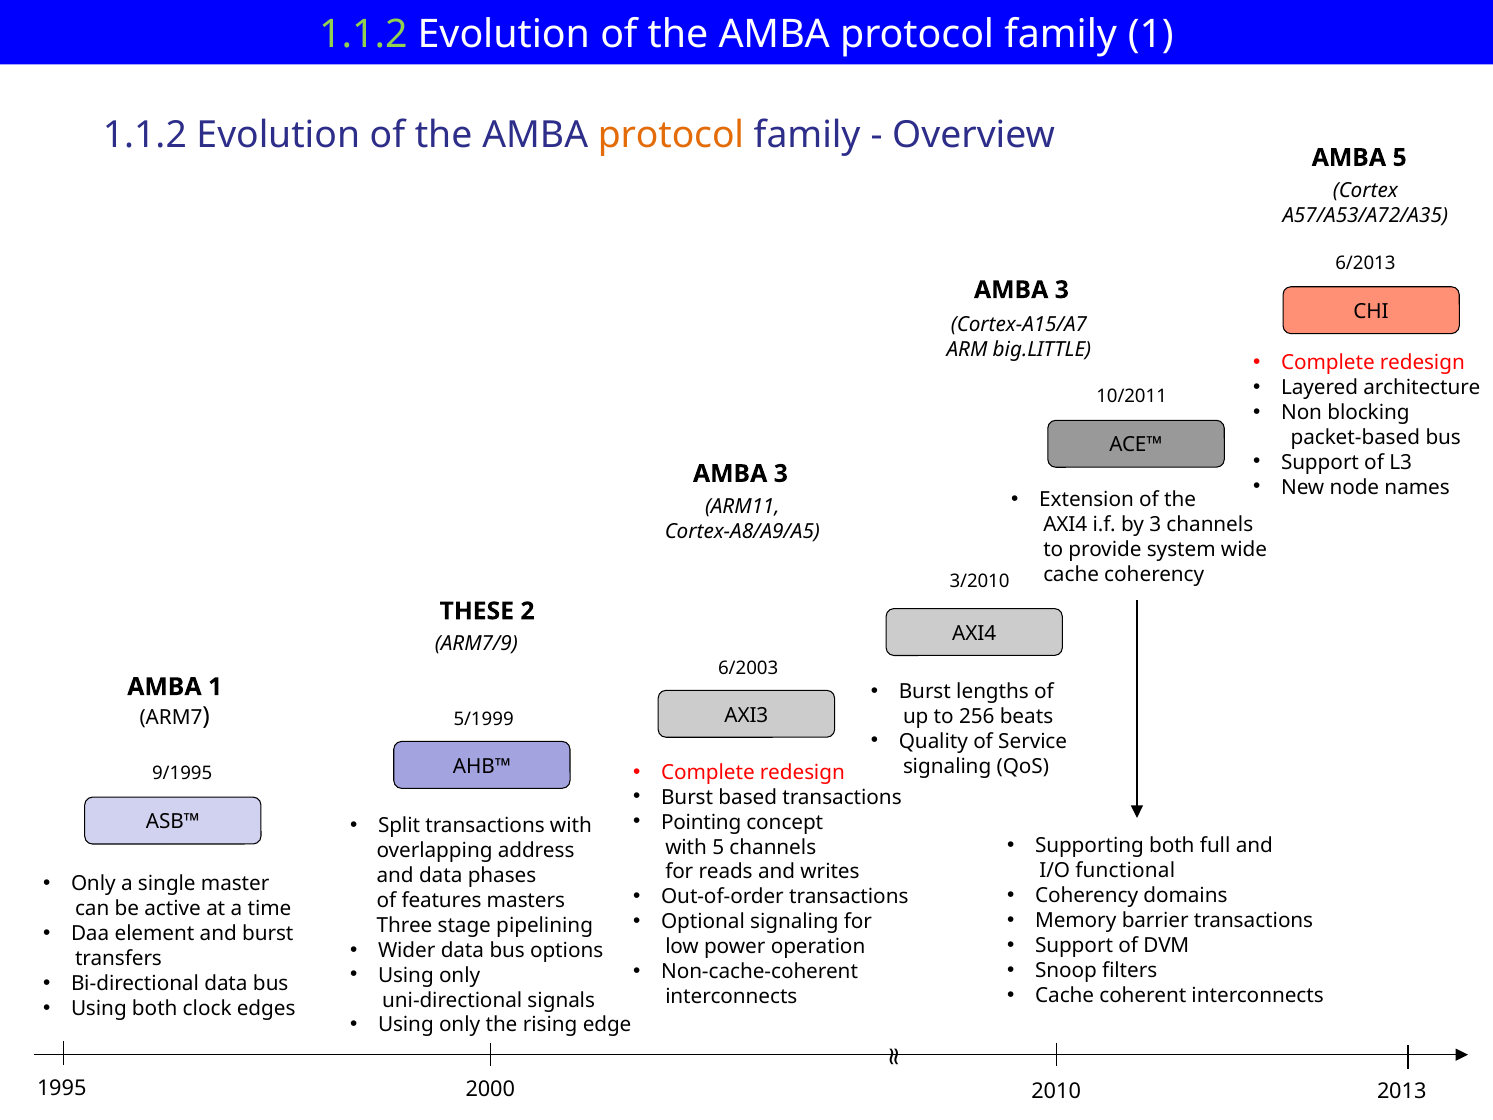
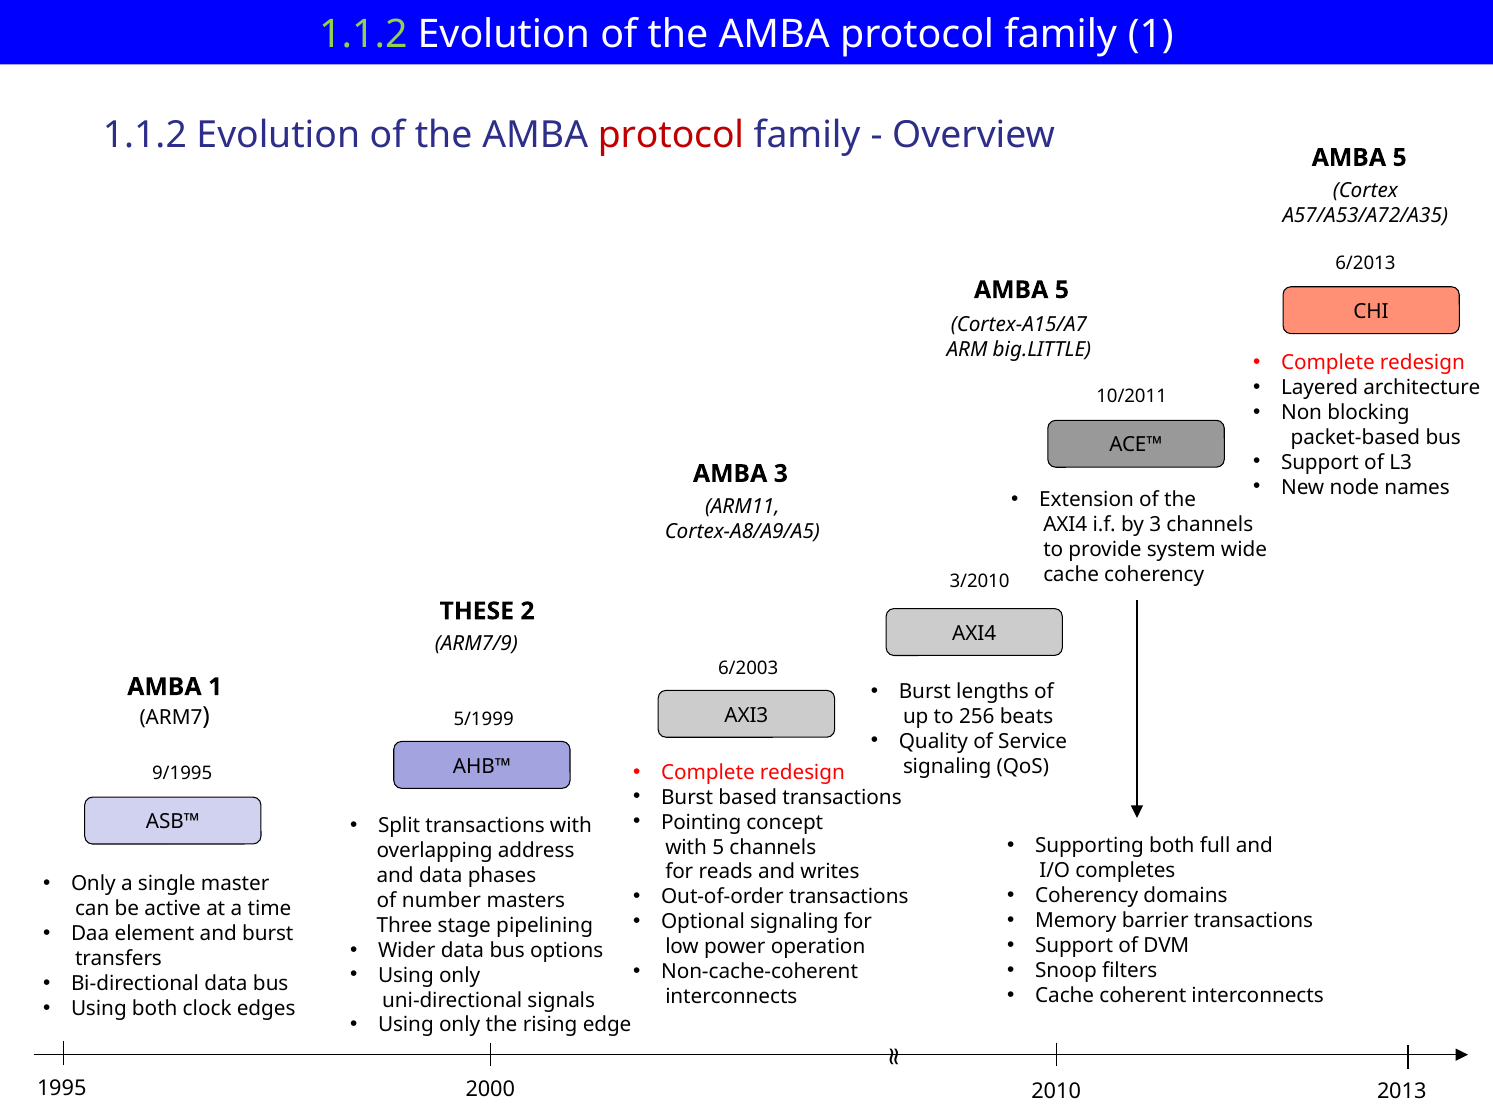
protocol at (671, 135) colour: orange -> red
3 at (1062, 290): 3 -> 5
functional: functional -> completes
features: features -> number
